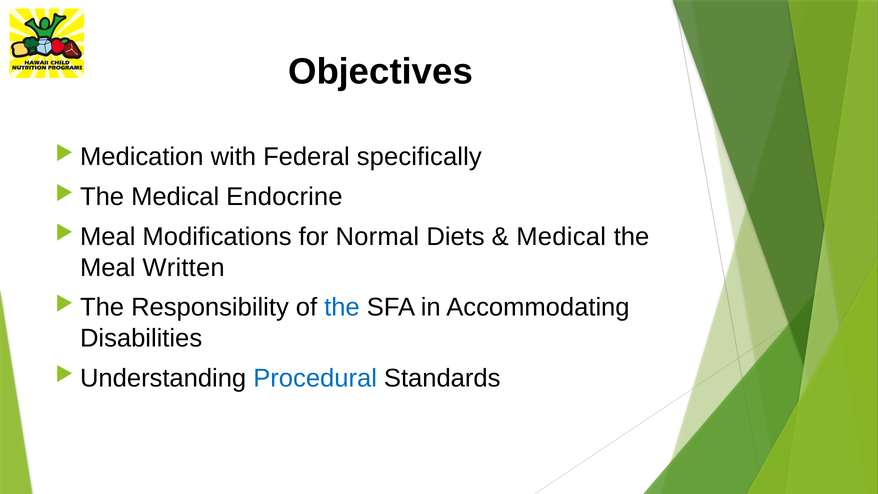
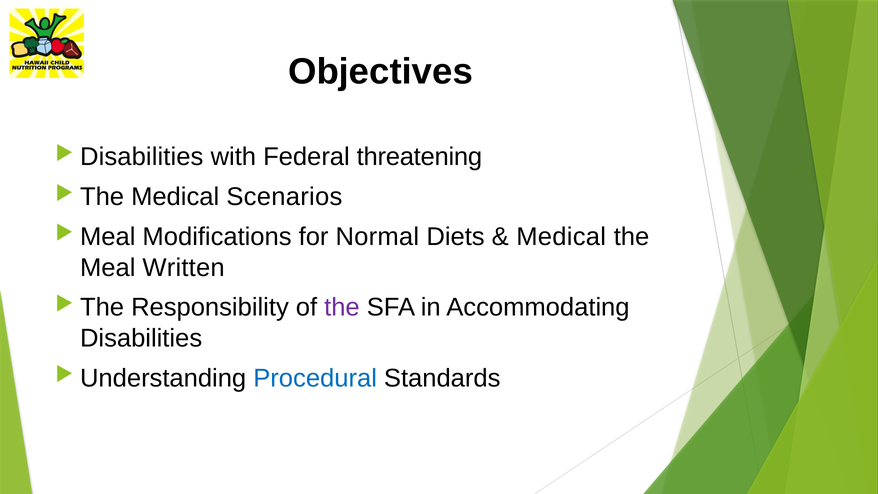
Medication at (142, 157): Medication -> Disabilities
specifically: specifically -> threatening
Endocrine: Endocrine -> Scenarios
the at (342, 307) colour: blue -> purple
